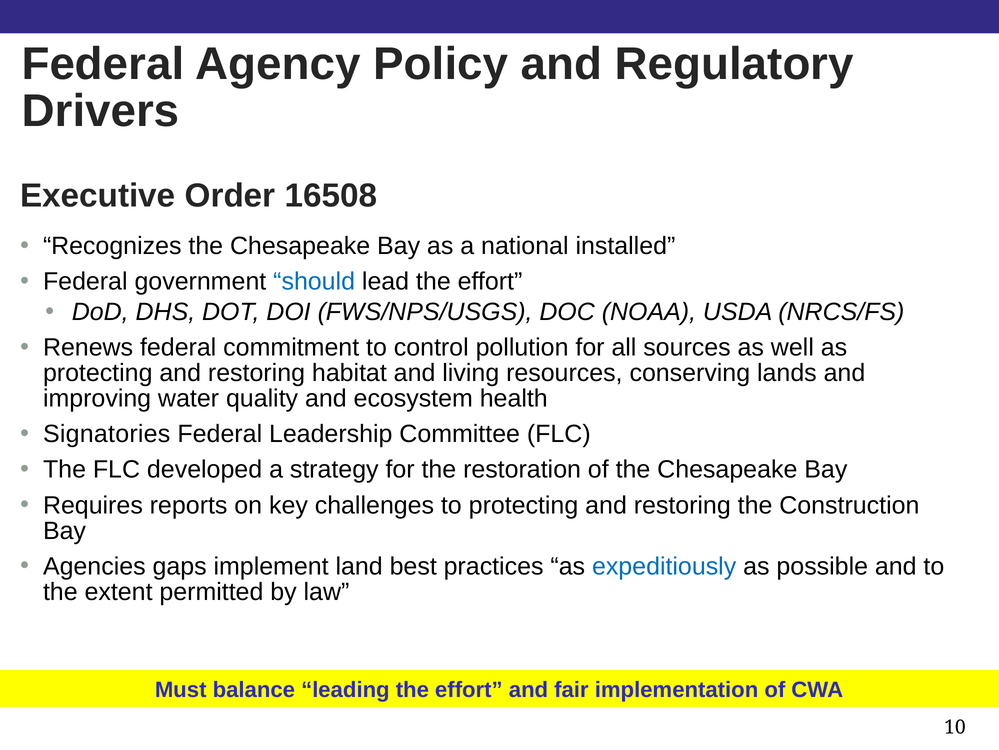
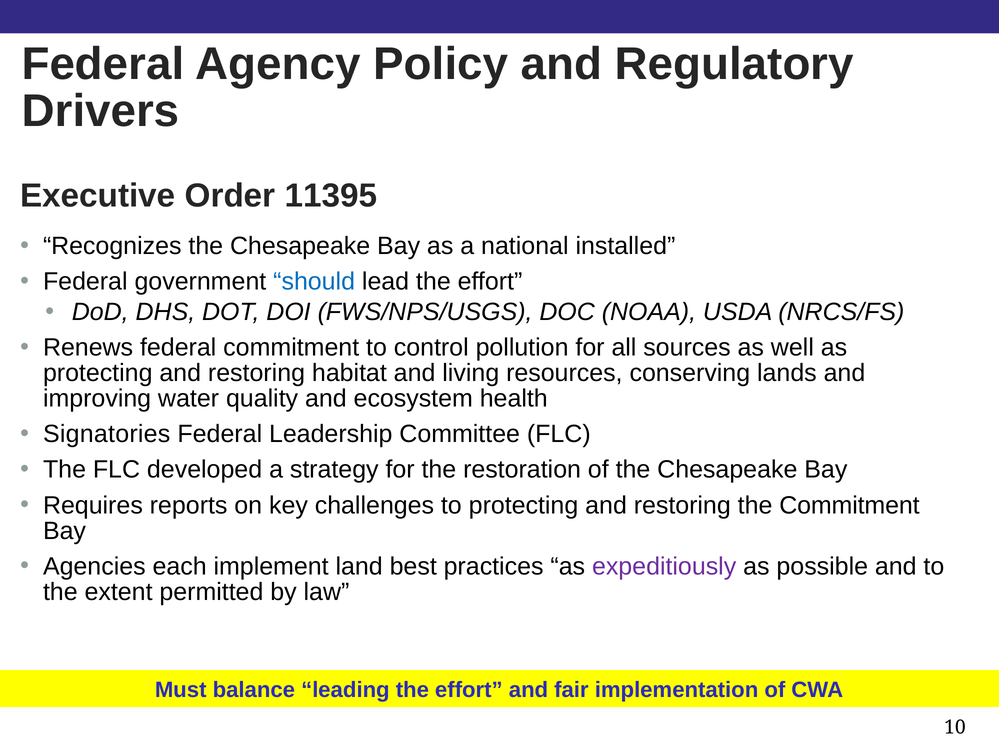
16508: 16508 -> 11395
the Construction: Construction -> Commitment
gaps: gaps -> each
expeditiously colour: blue -> purple
